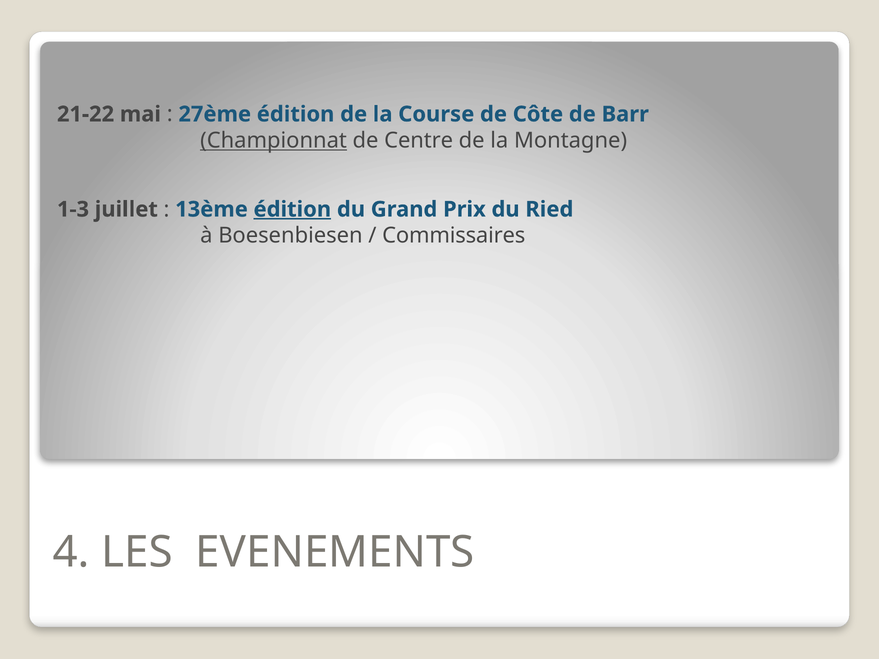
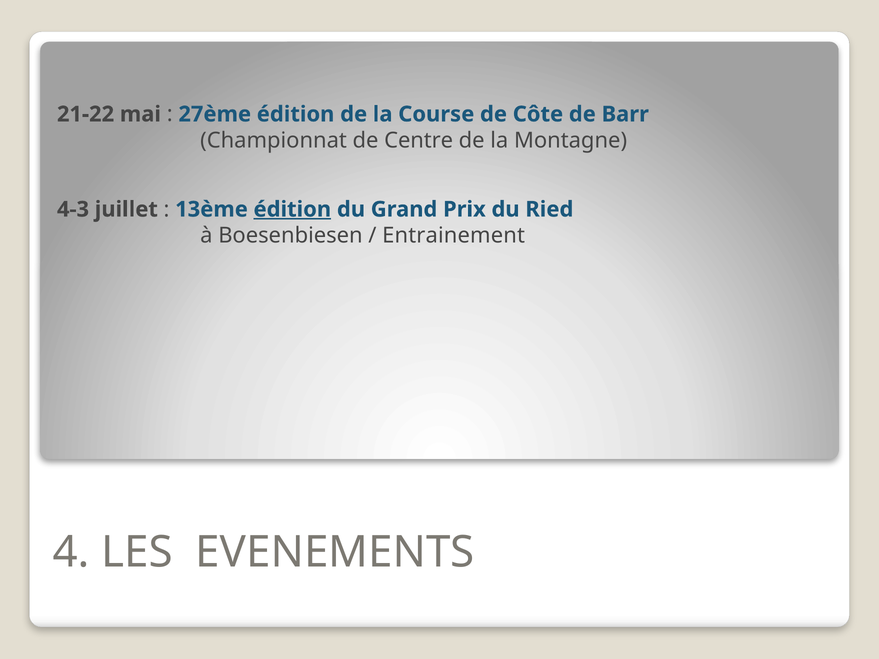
Championnat underline: present -> none
1-3: 1-3 -> 4-3
Commissaires: Commissaires -> Entrainement
